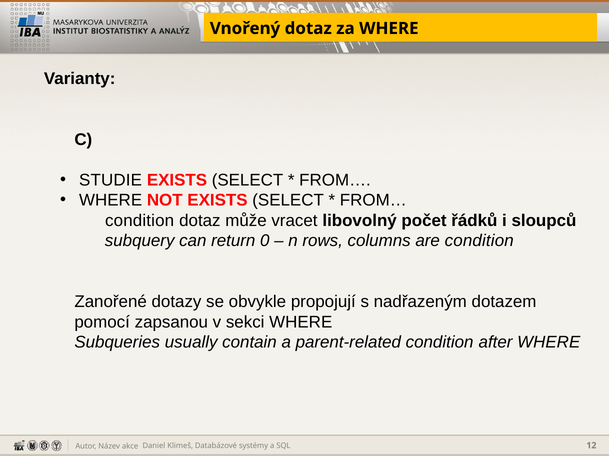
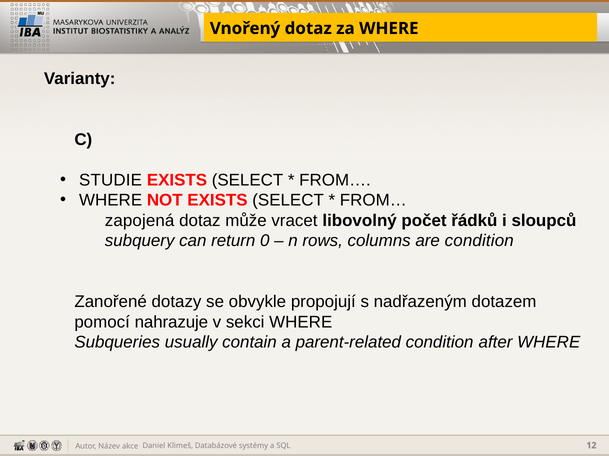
condition at (140, 221): condition -> zapojená
zapsanou: zapsanou -> nahrazuje
